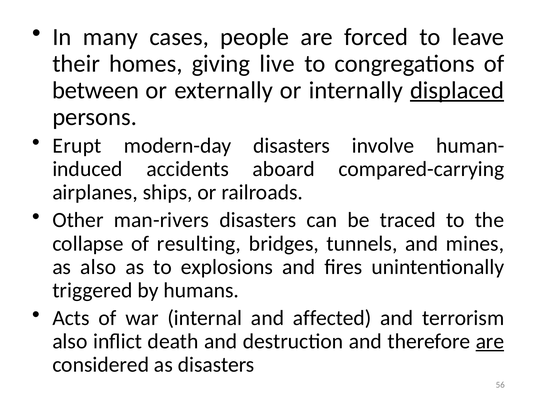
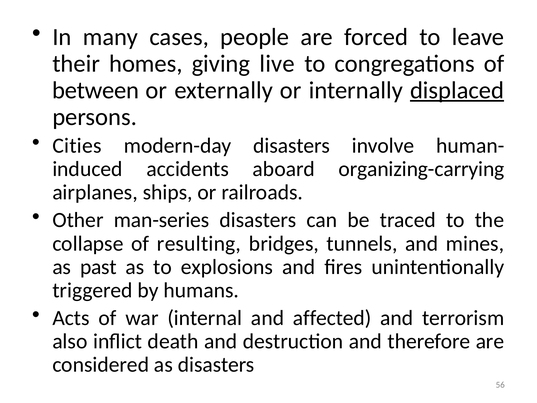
Erupt: Erupt -> Cities
compared-carrying: compared-carrying -> organizing-carrying
man-rivers: man-rivers -> man-series
as also: also -> past
are at (490, 341) underline: present -> none
